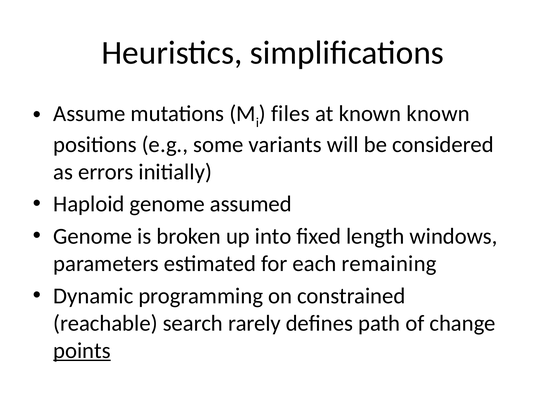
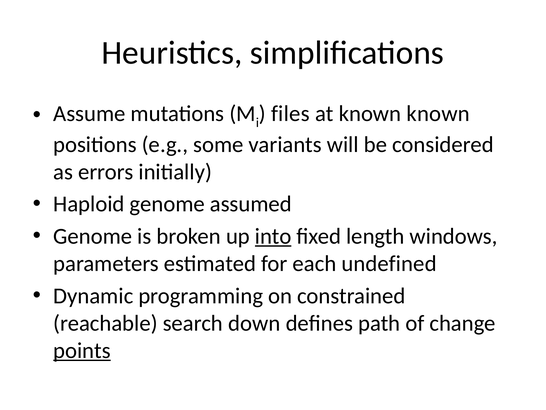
into underline: none -> present
remaining: remaining -> undefined
rarely: rarely -> down
